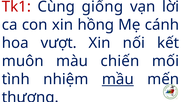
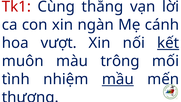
giống: giống -> thẳng
hồng: hồng -> ngàn
kết underline: none -> present
chiến: chiến -> trông
